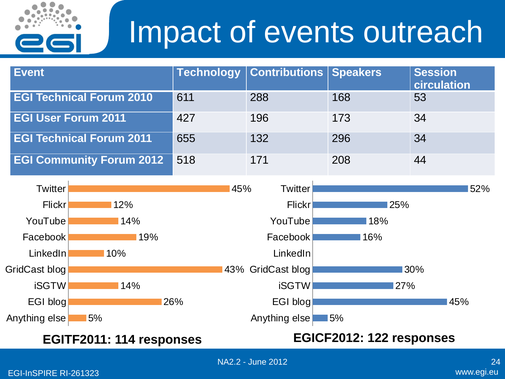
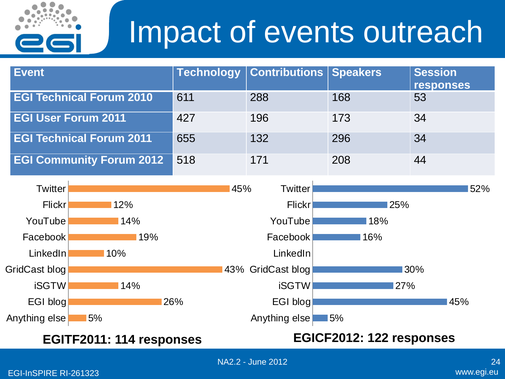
circulation at (442, 85): circulation -> responses
